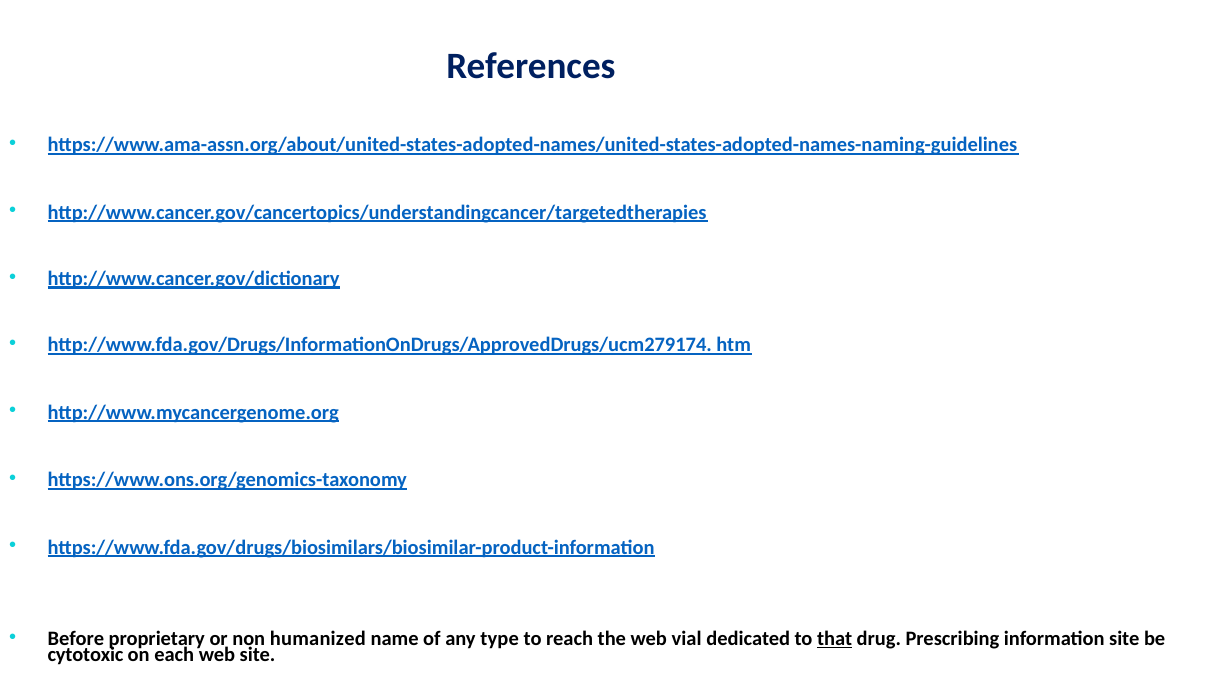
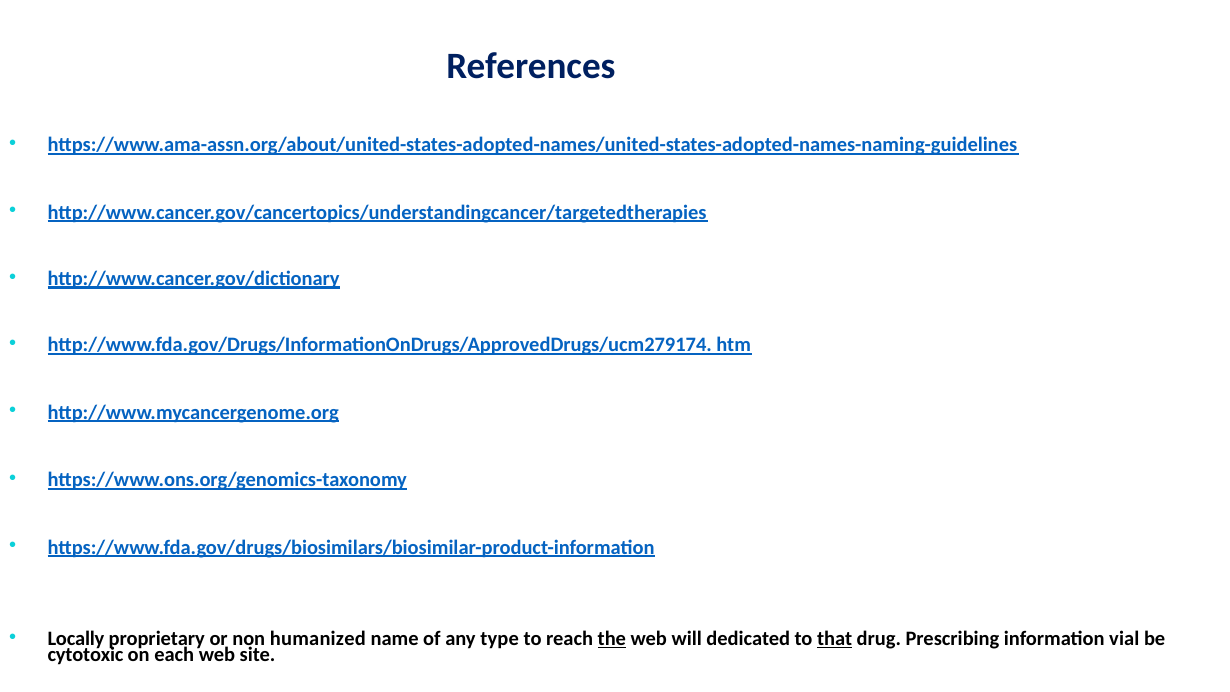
Before: Before -> Locally
the underline: none -> present
vial: vial -> will
information site: site -> vial
